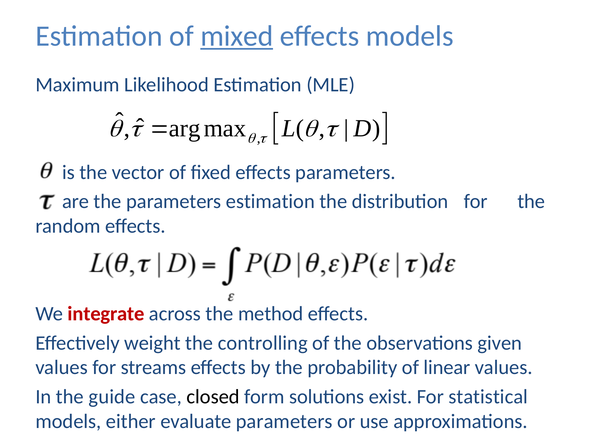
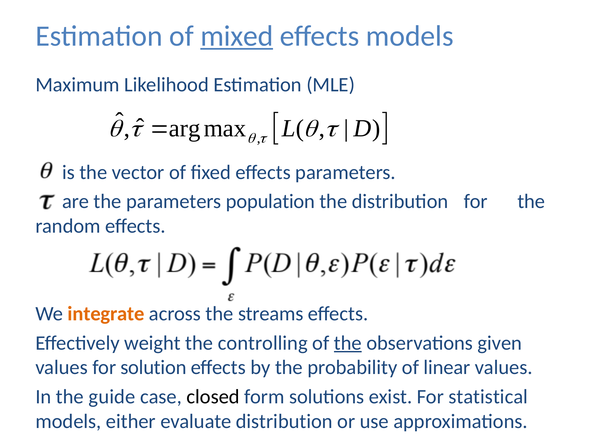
parameters estimation: estimation -> population
integrate colour: red -> orange
method: method -> streams
the at (348, 343) underline: none -> present
streams: streams -> solution
evaluate parameters: parameters -> distribution
